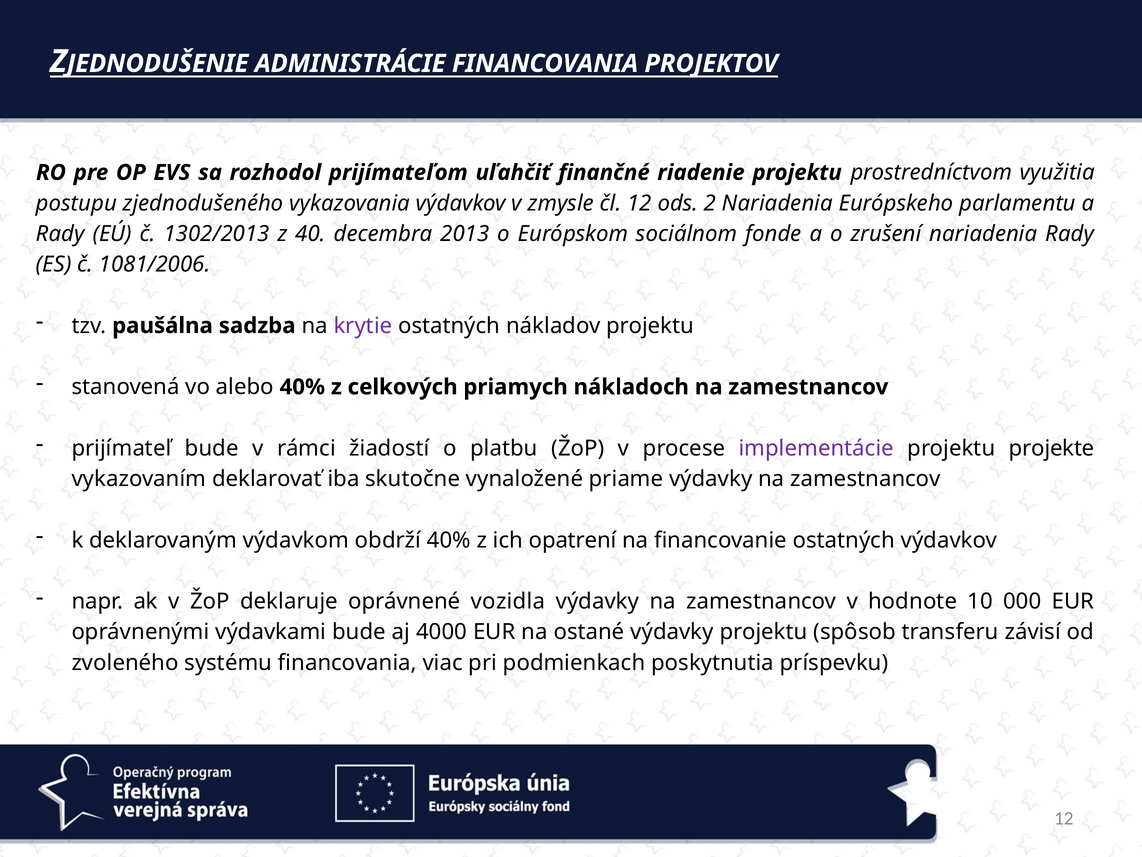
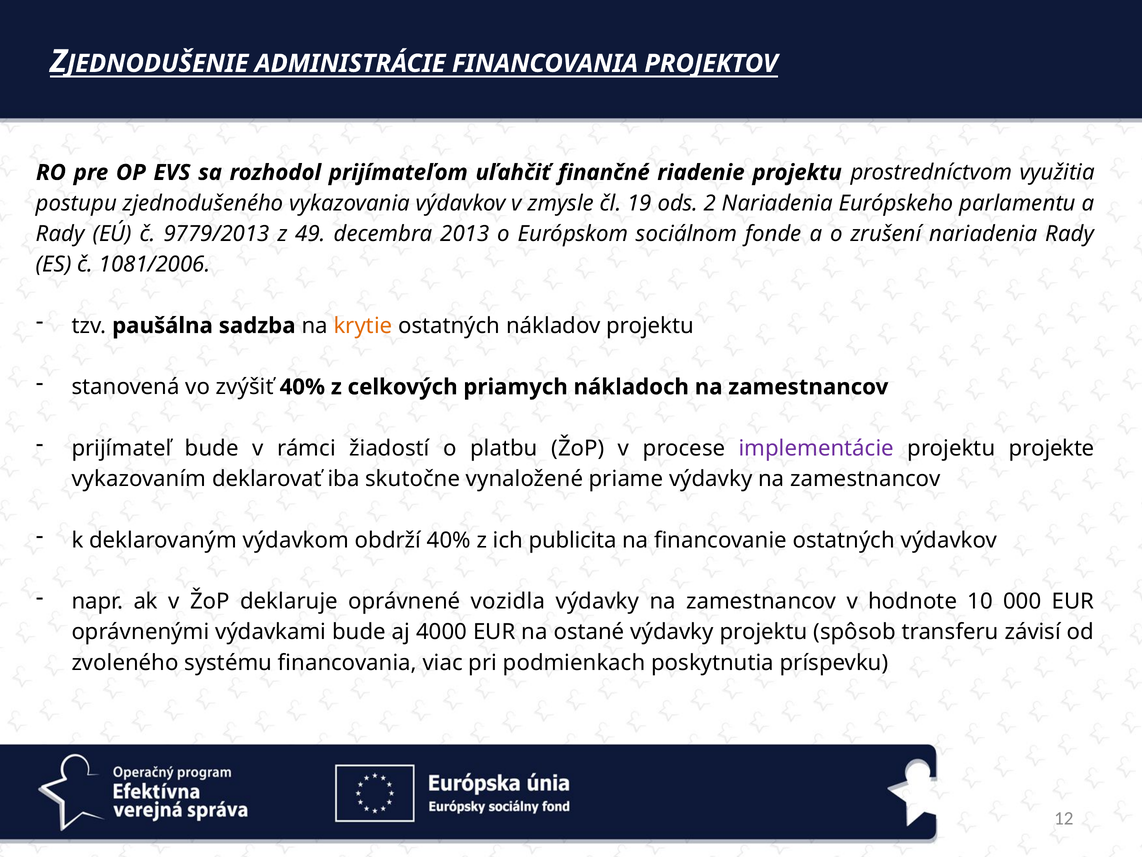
čl 12: 12 -> 19
1302/2013: 1302/2013 -> 9779/2013
40: 40 -> 49
krytie colour: purple -> orange
alebo: alebo -> zvýšiť
opatrení: opatrení -> publicita
